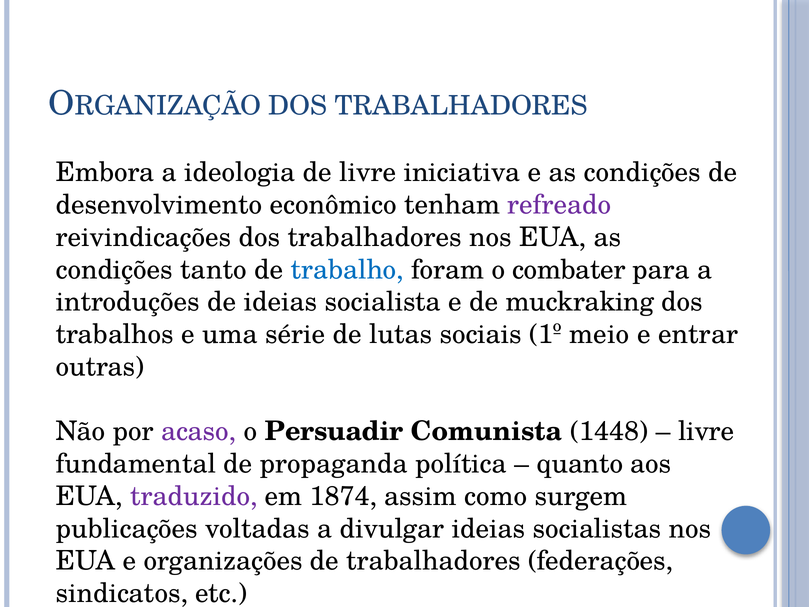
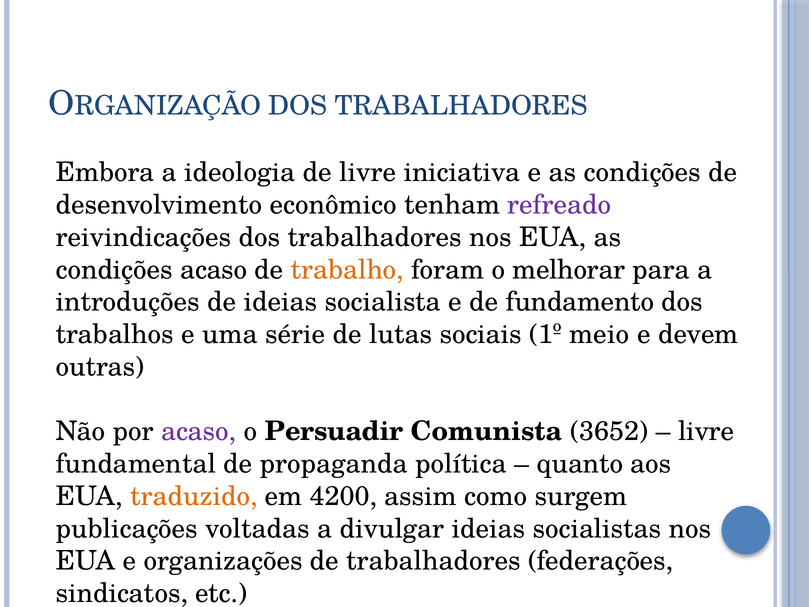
condições tanto: tanto -> acaso
trabalho colour: blue -> orange
combater: combater -> melhorar
muckraking: muckraking -> fundamento
entrar: entrar -> devem
1448: 1448 -> 3652
traduzido colour: purple -> orange
1874: 1874 -> 4200
